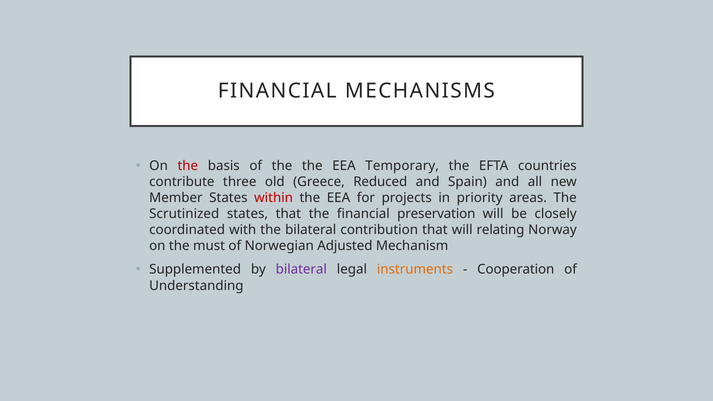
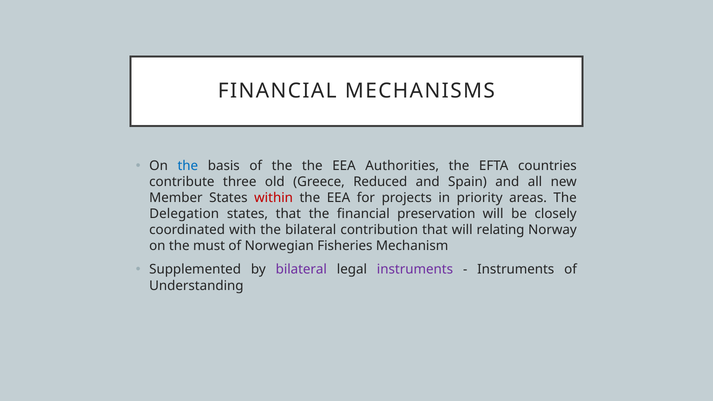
the at (188, 166) colour: red -> blue
Temporary: Temporary -> Authorities
Scrutinized: Scrutinized -> Delegation
Adjusted: Adjusted -> Fisheries
instruments at (415, 270) colour: orange -> purple
Cooperation at (516, 270): Cooperation -> Instruments
